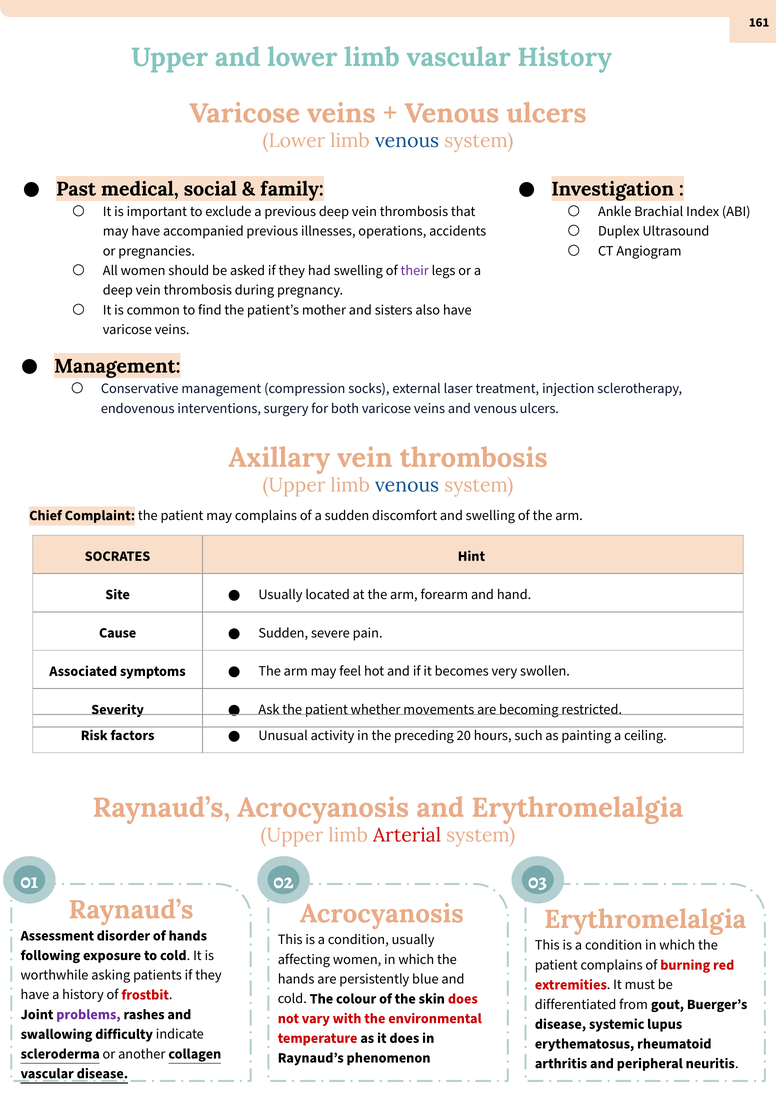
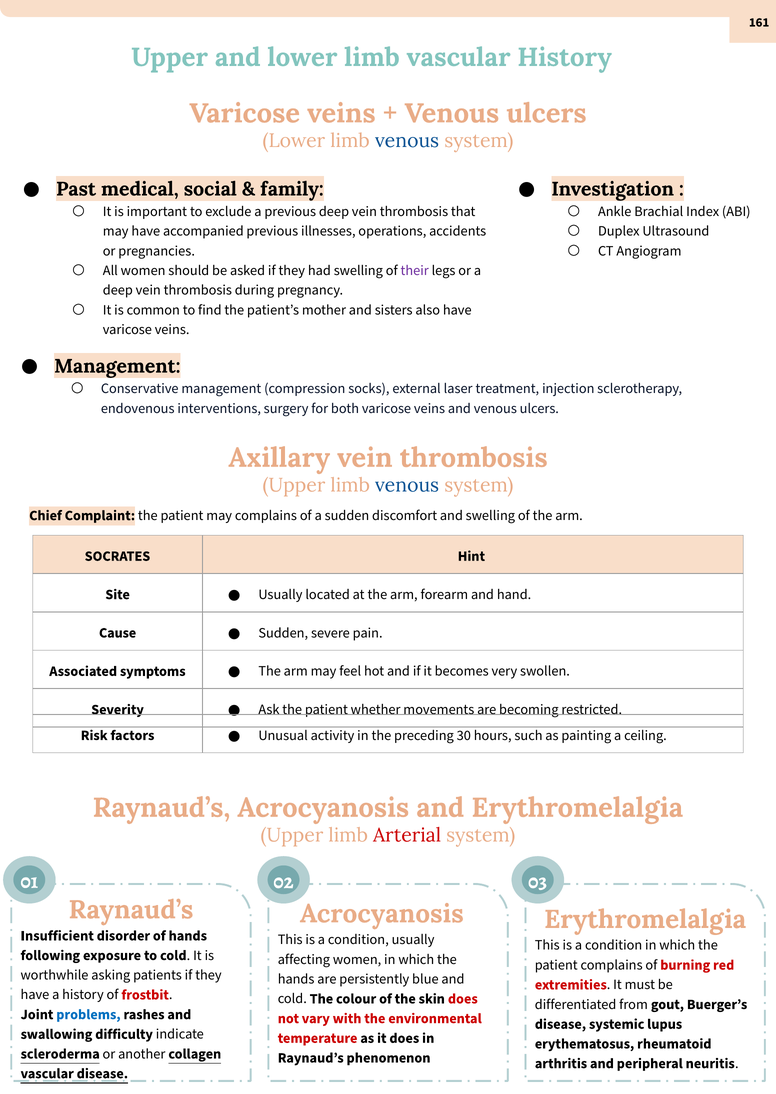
20: 20 -> 30
Assessment: Assessment -> Insufficient
problems colour: purple -> blue
